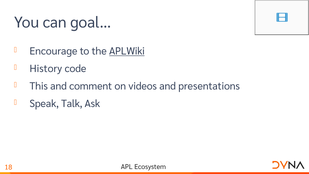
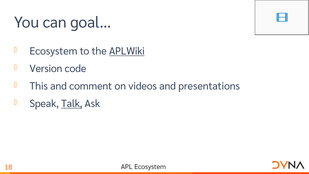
Encourage at (53, 51): Encourage -> Ecosystem
History: History -> Version
Talk underline: none -> present
